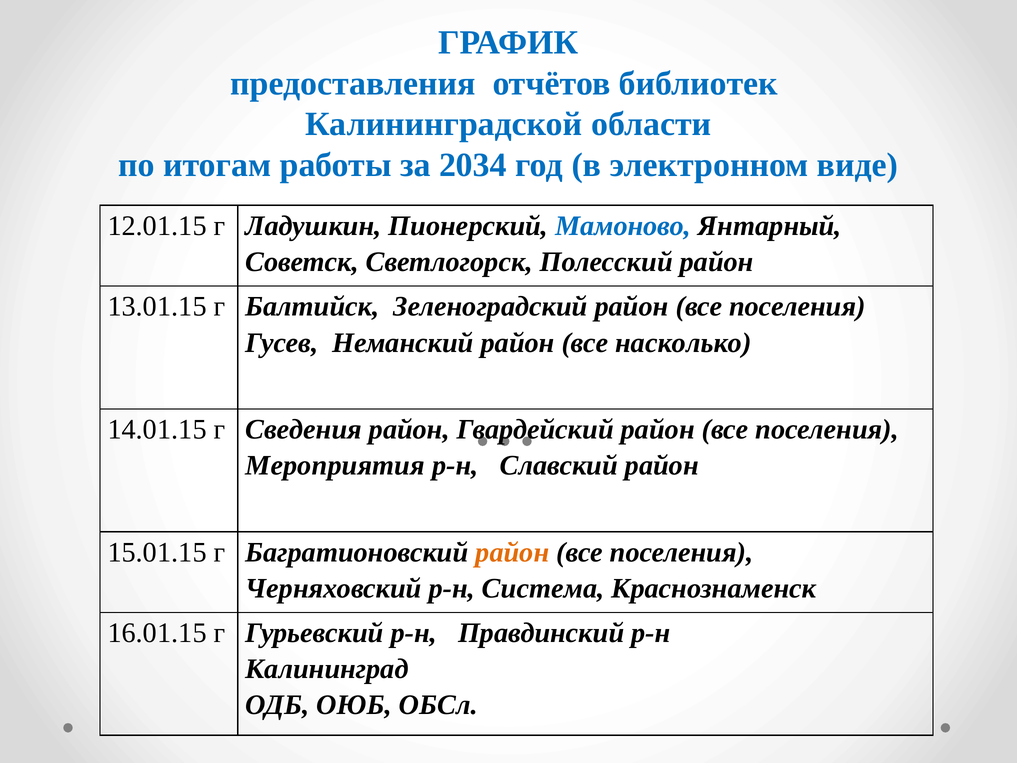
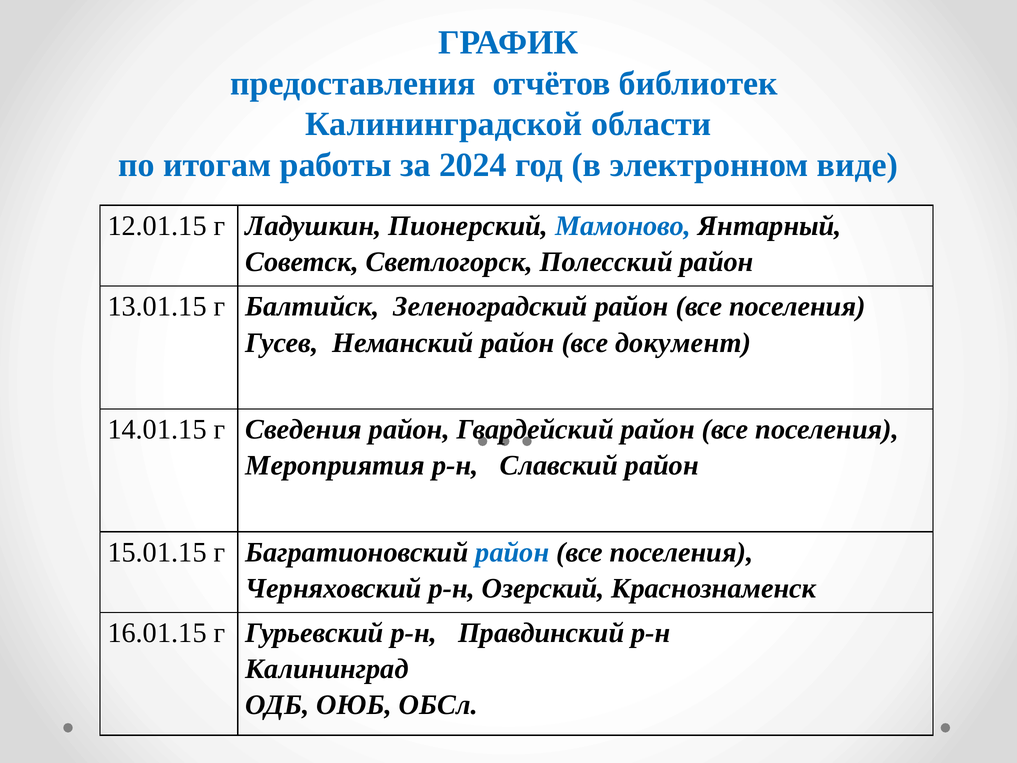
2034: 2034 -> 2024
насколько: насколько -> документ
район at (512, 552) colour: orange -> blue
Система: Система -> Озерский
